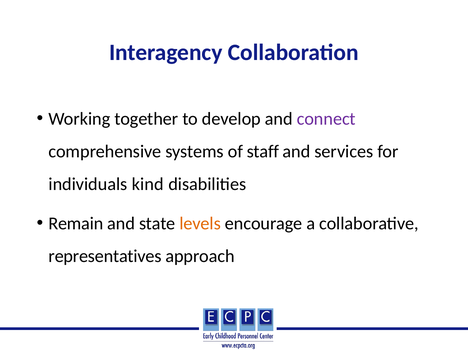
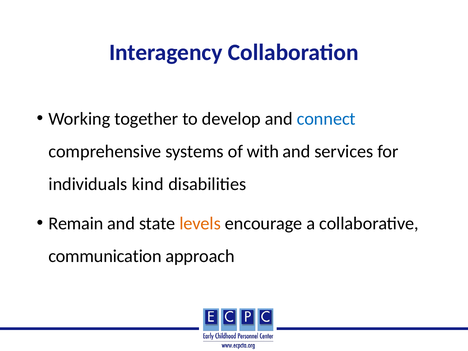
connect colour: purple -> blue
staff: staff -> with
representatives: representatives -> communication
